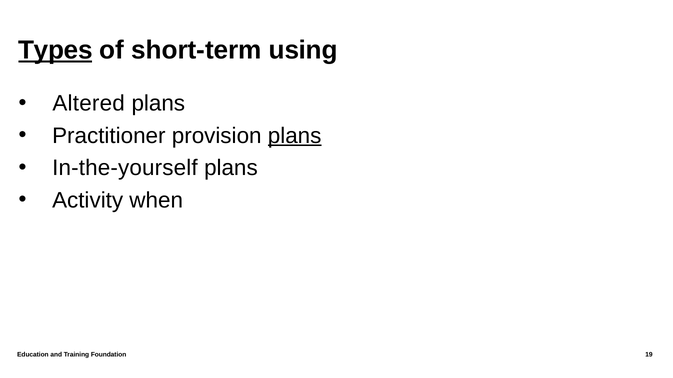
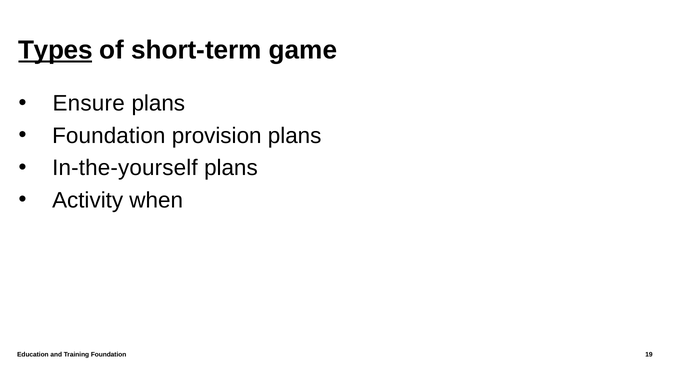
using: using -> game
Altered: Altered -> Ensure
Practitioner at (109, 136): Practitioner -> Foundation
plans at (295, 136) underline: present -> none
